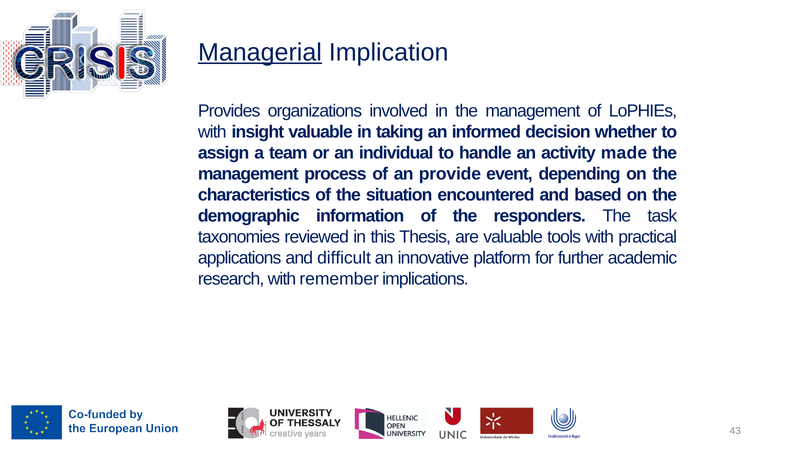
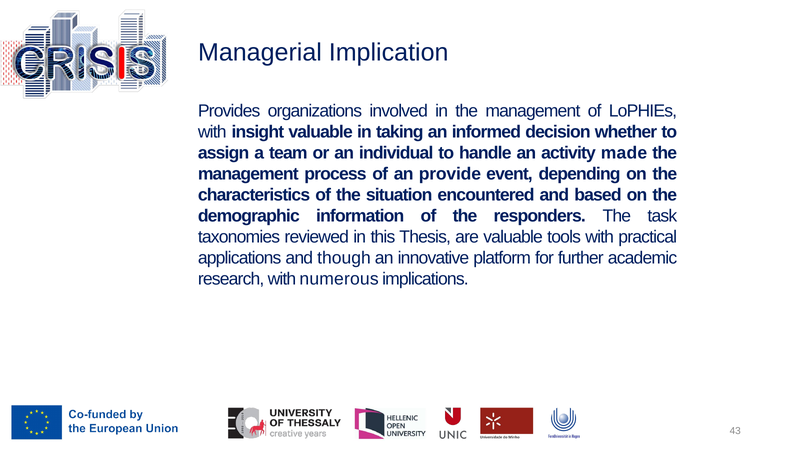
Managerial underline: present -> none
difficult: difficult -> though
remember: remember -> numerous
